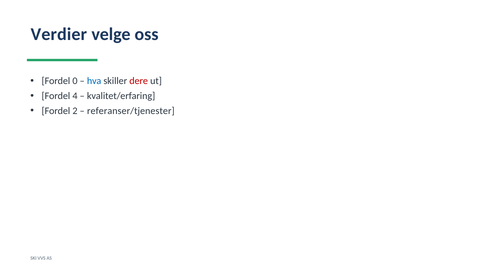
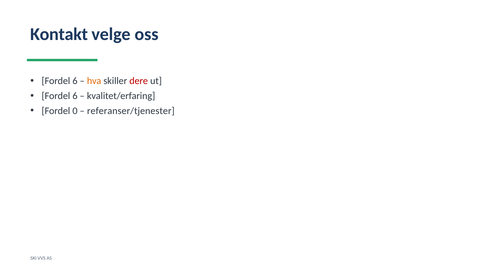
Verdier: Verdier -> Kontakt
0 at (75, 81): 0 -> 6
hva colour: blue -> orange
4 at (75, 96): 4 -> 6
2: 2 -> 0
